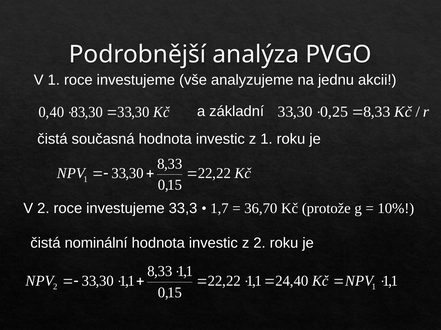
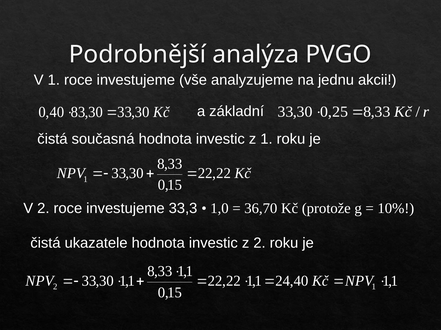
1,7: 1,7 -> 1,0
nominální: nominální -> ukazatele
